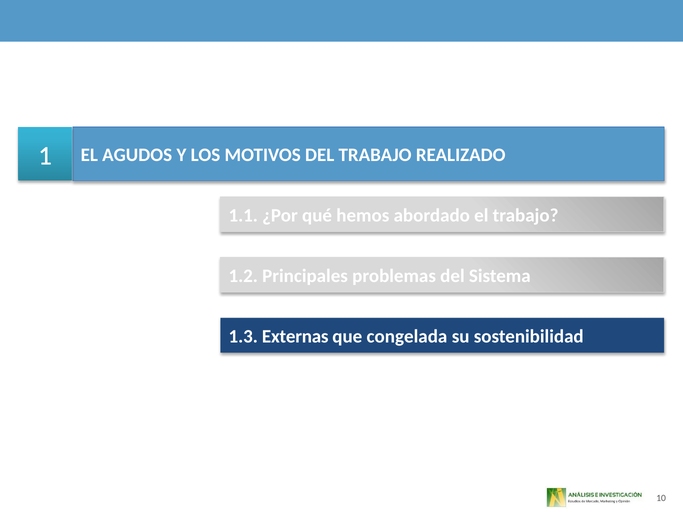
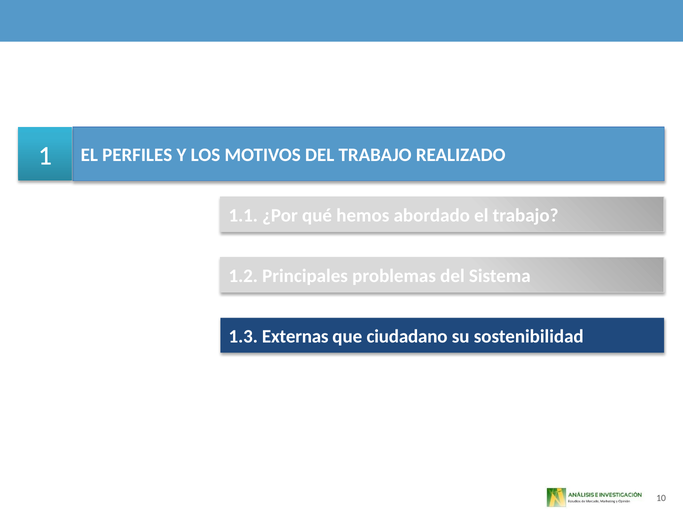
AGUDOS: AGUDOS -> PERFILES
congelada: congelada -> ciudadano
